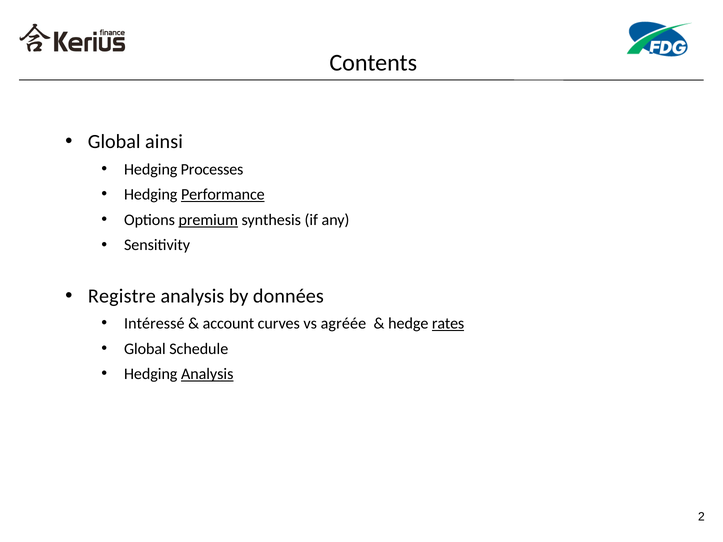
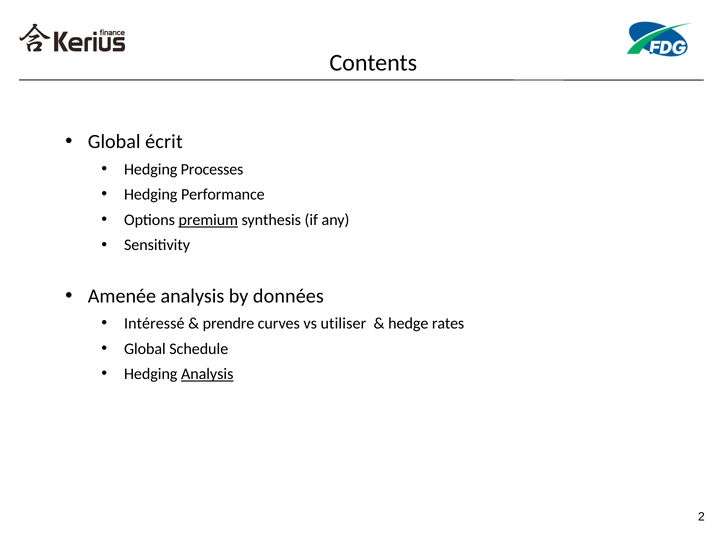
ainsi: ainsi -> écrit
Performance underline: present -> none
Registre: Registre -> Amenée
account: account -> prendre
agréée: agréée -> utiliser
rates underline: present -> none
